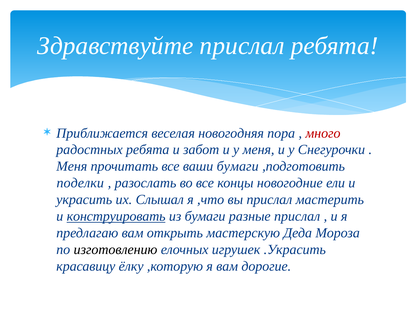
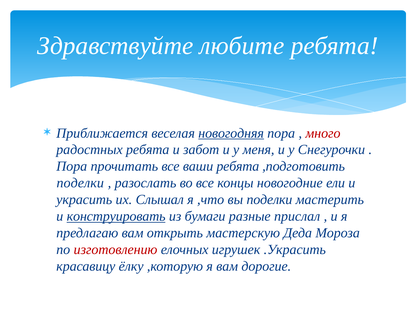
Здравствуйте прислал: прислал -> любите
новогодняя underline: none -> present
Меня at (72, 166): Меня -> Пора
ваши бумаги: бумаги -> ребята
вы прислал: прислал -> поделки
изготовлению colour: black -> red
